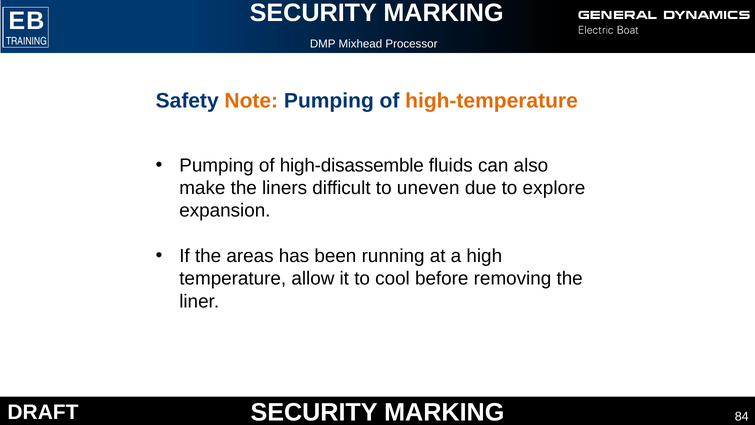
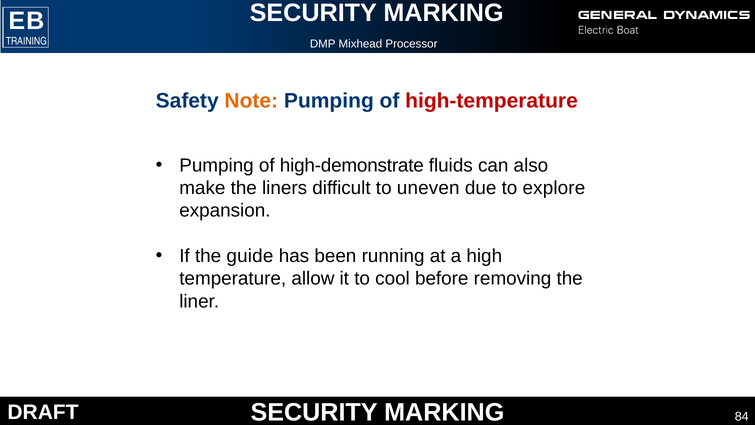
high-temperature colour: orange -> red
high-disassemble: high-disassemble -> high-demonstrate
areas: areas -> guide
